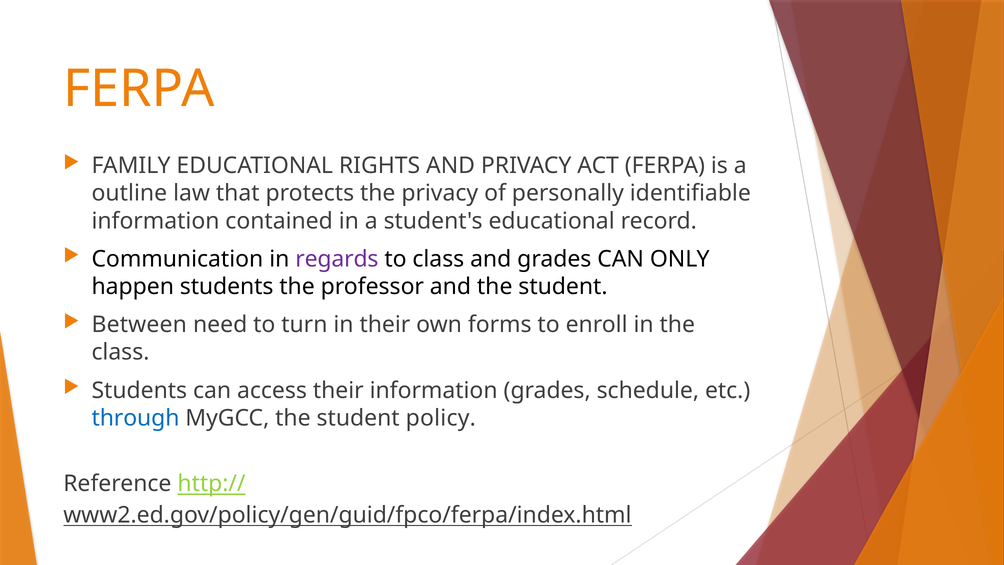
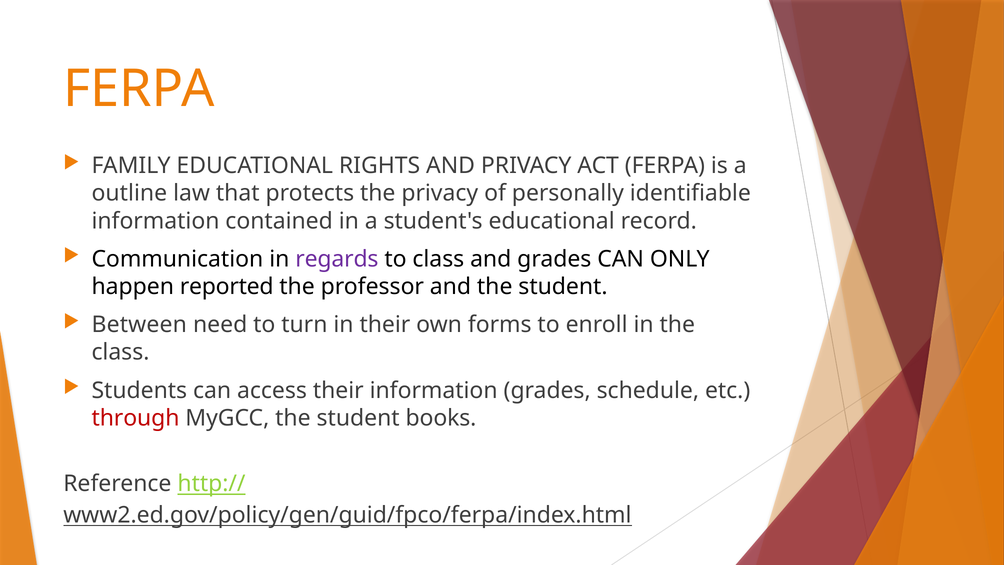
happen students: students -> reported
through colour: blue -> red
policy: policy -> books
